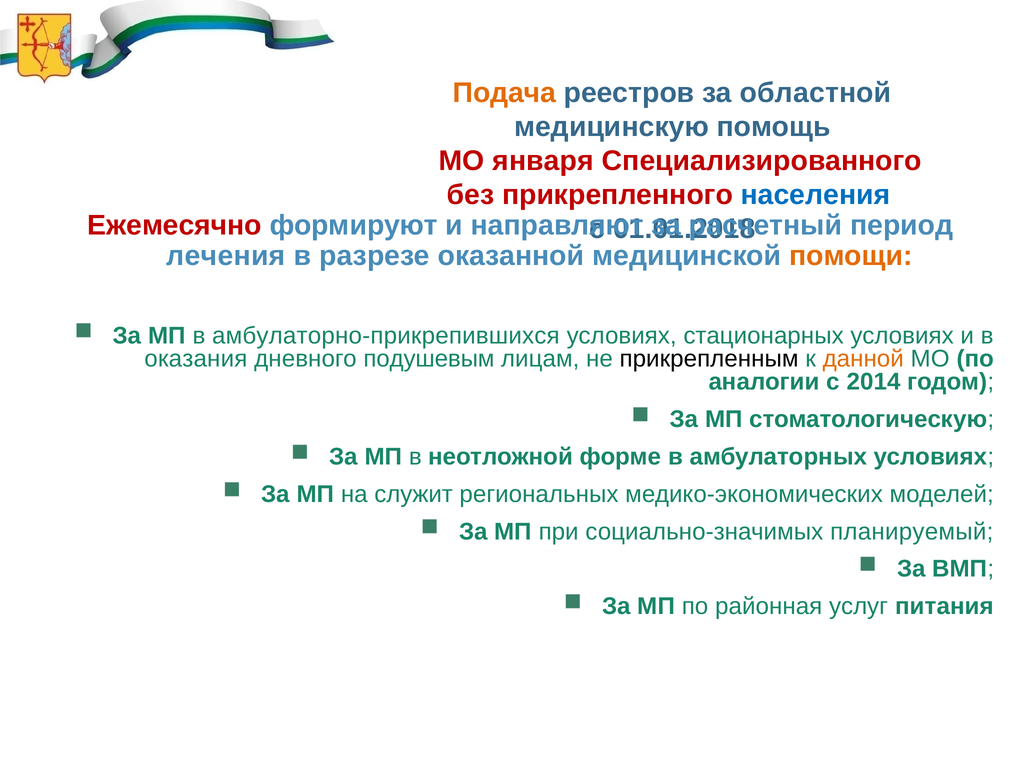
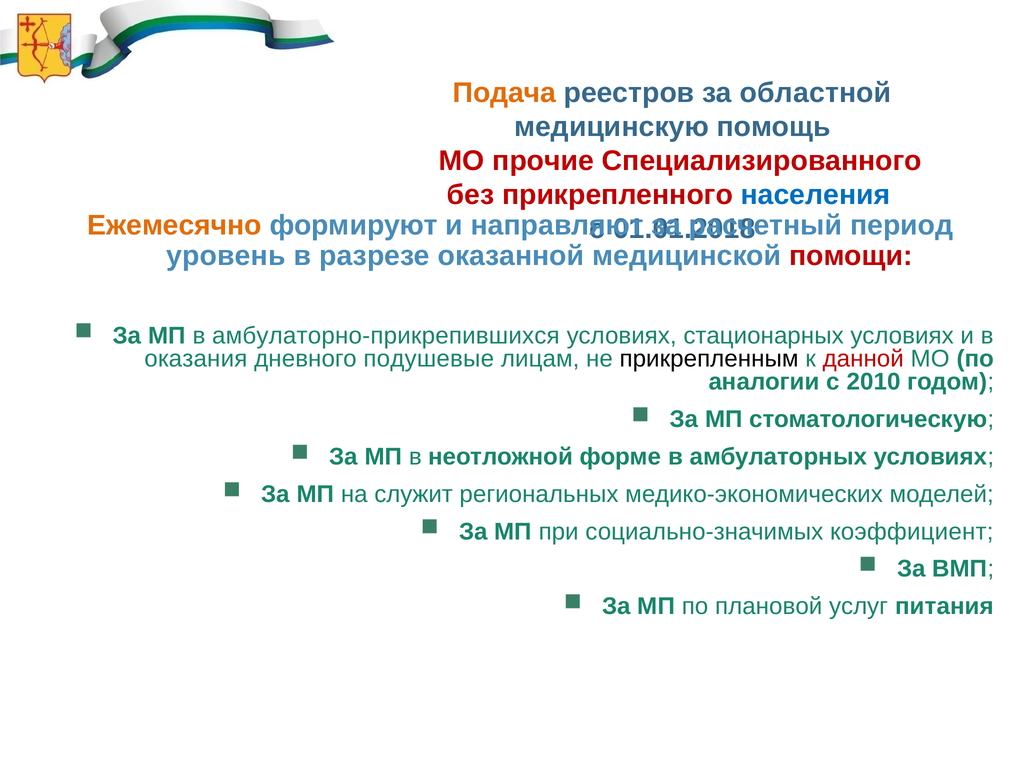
января: января -> прочие
Ежемесячно colour: red -> orange
лечения: лечения -> уровень
помощи colour: orange -> red
подушевым: подушевым -> подушевые
данной colour: orange -> red
2014: 2014 -> 2010
планируемый: планируемый -> коэффициент
районная: районная -> плановой
